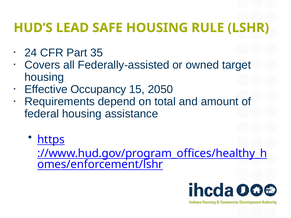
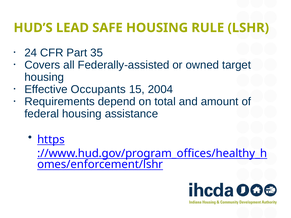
Occupancy: Occupancy -> Occupants
2050: 2050 -> 2004
